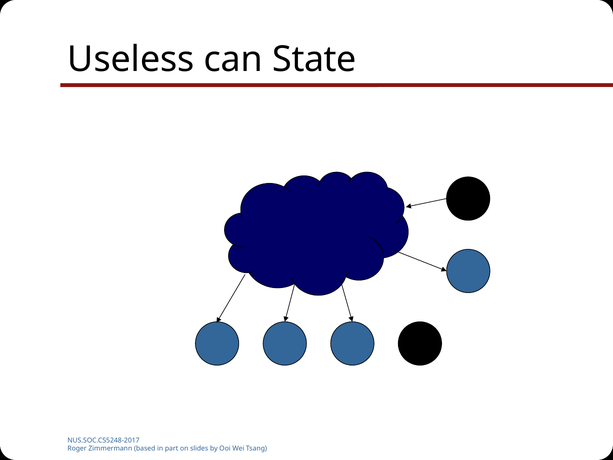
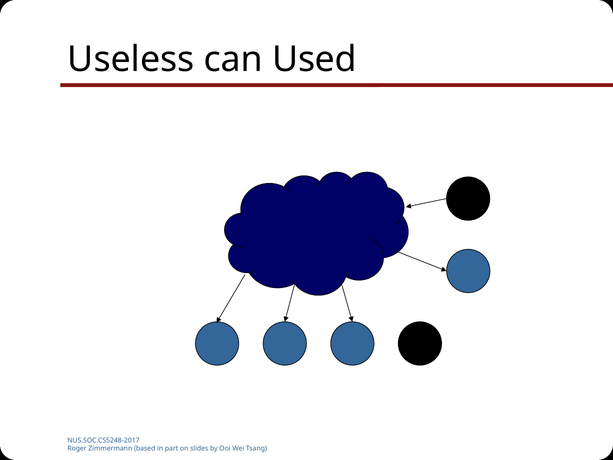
State: State -> Used
